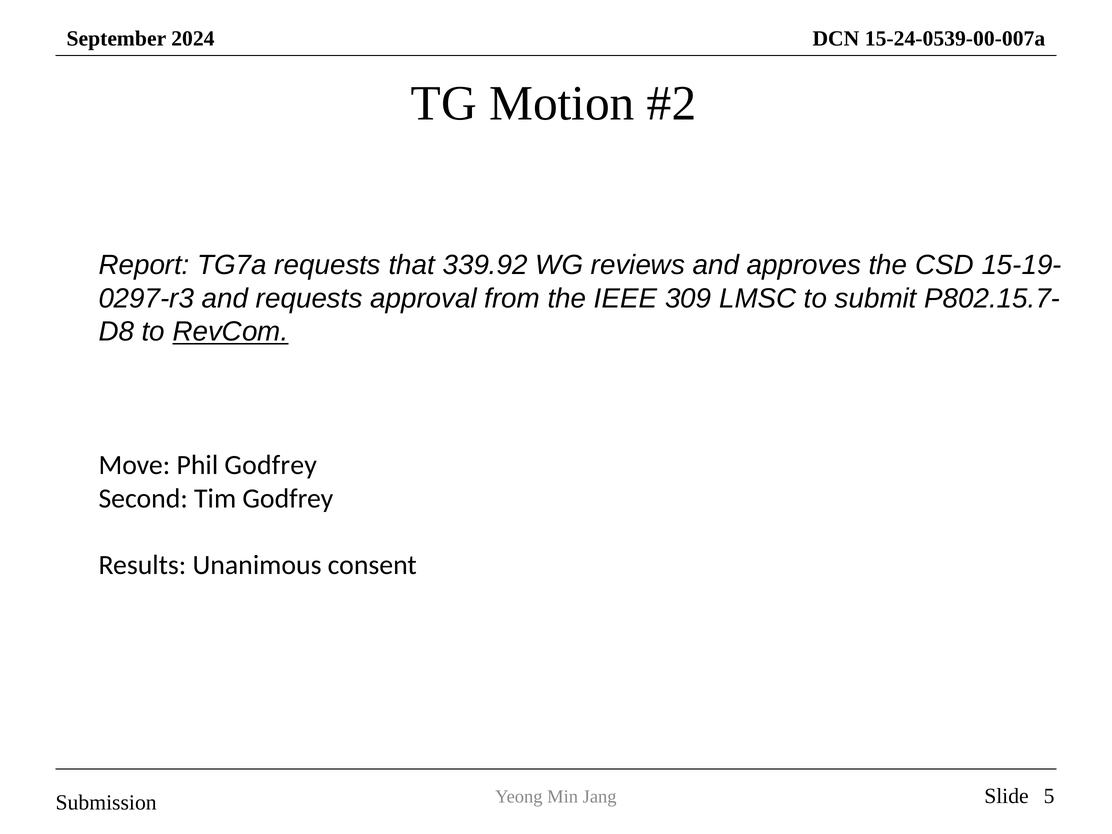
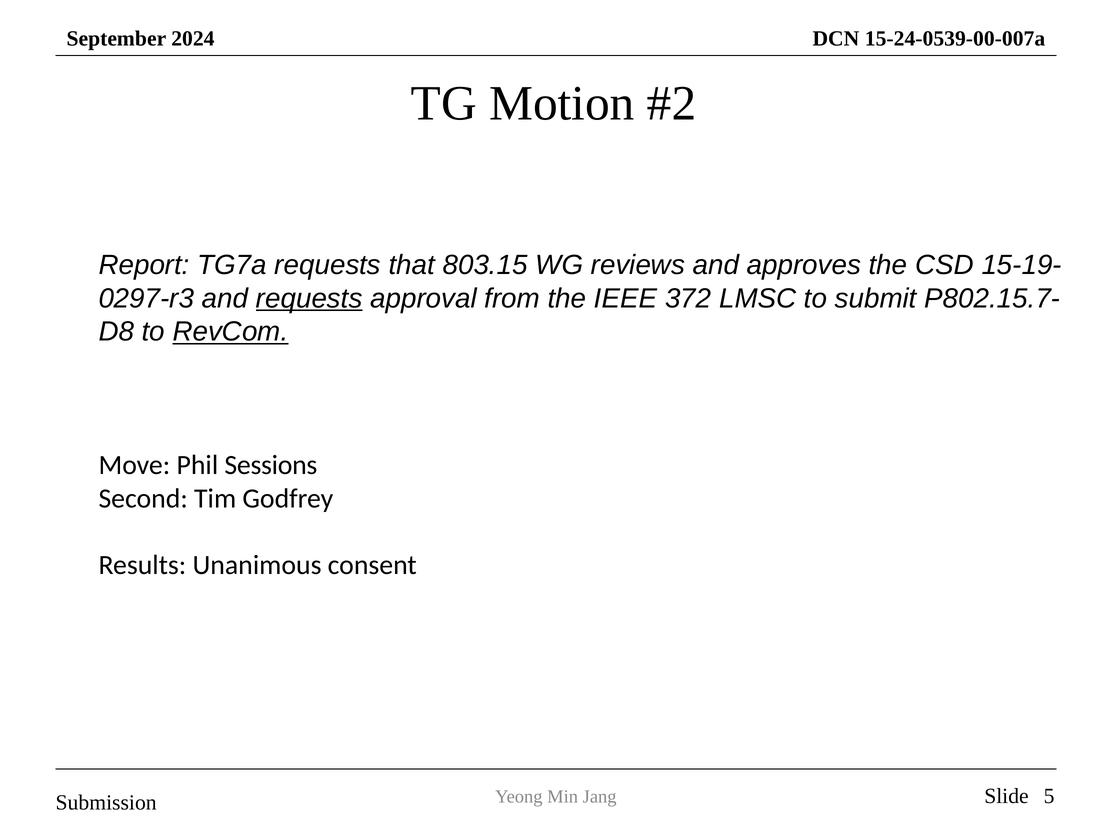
339.92: 339.92 -> 803.15
requests at (309, 298) underline: none -> present
309: 309 -> 372
Phil Godfrey: Godfrey -> Sessions
